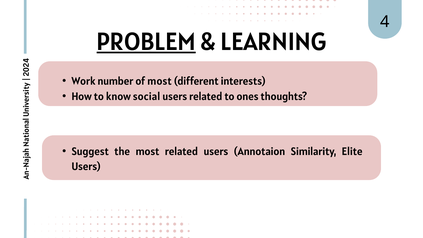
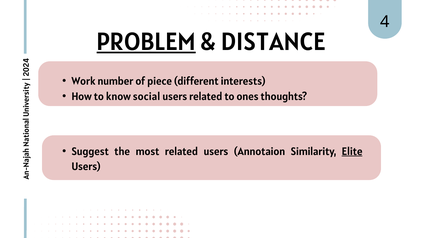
LEARNING: LEARNING -> DISTANCE
of most: most -> piece
Elite underline: none -> present
